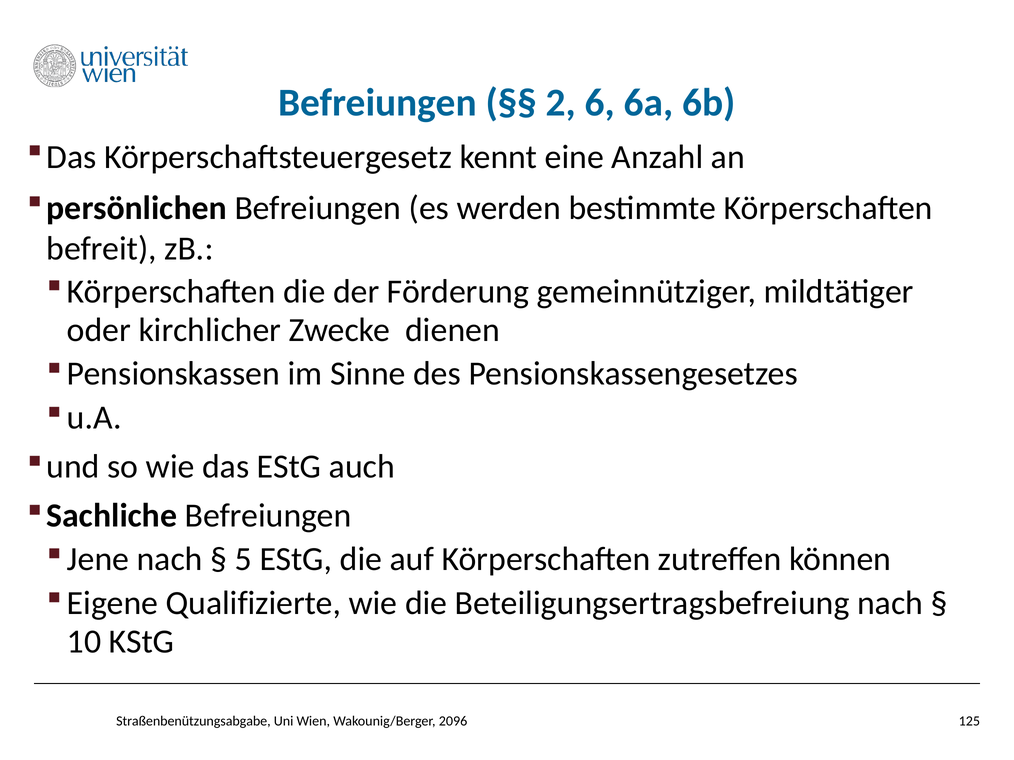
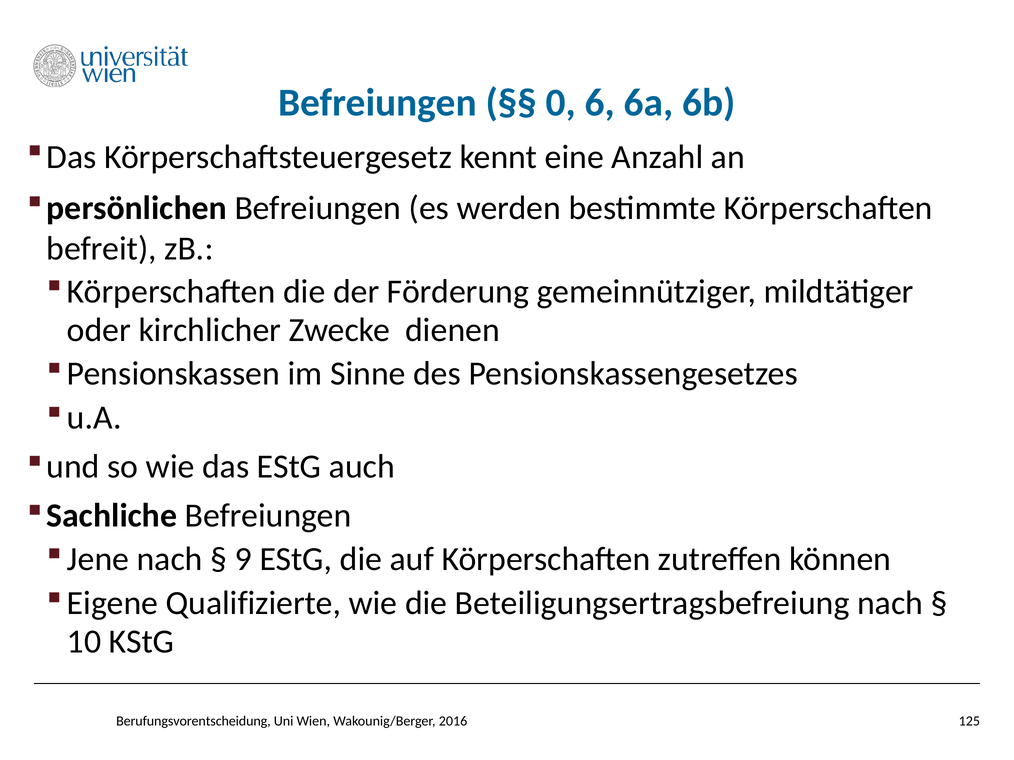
2: 2 -> 0
5: 5 -> 9
Straßenbenützungsabgabe: Straßenbenützungsabgabe -> Berufungsvorentscheidung
2096: 2096 -> 2016
